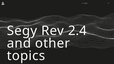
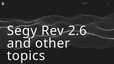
2.4: 2.4 -> 2.6
